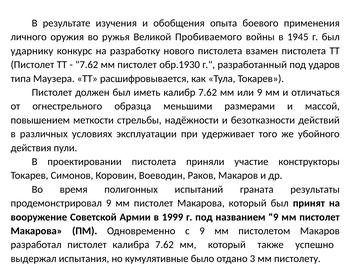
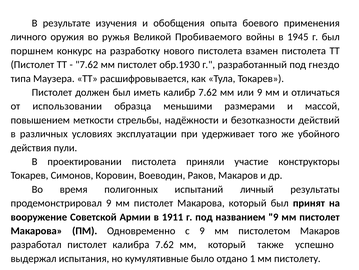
ударнику: ударнику -> поршнем
ударов: ударов -> гнездо
огнестрельного: огнестрельного -> использовании
граната: граната -> личный
1999: 1999 -> 1911
3: 3 -> 1
